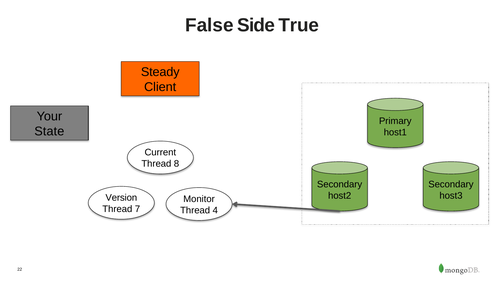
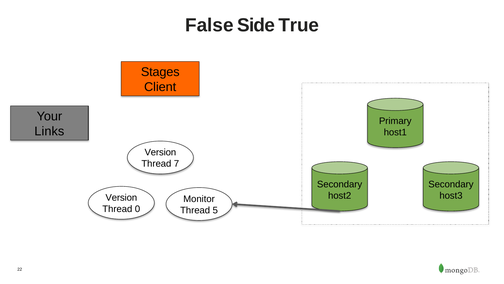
Steady: Steady -> Stages
State: State -> Links
Current at (160, 152): Current -> Version
8: 8 -> 7
7: 7 -> 0
4: 4 -> 5
